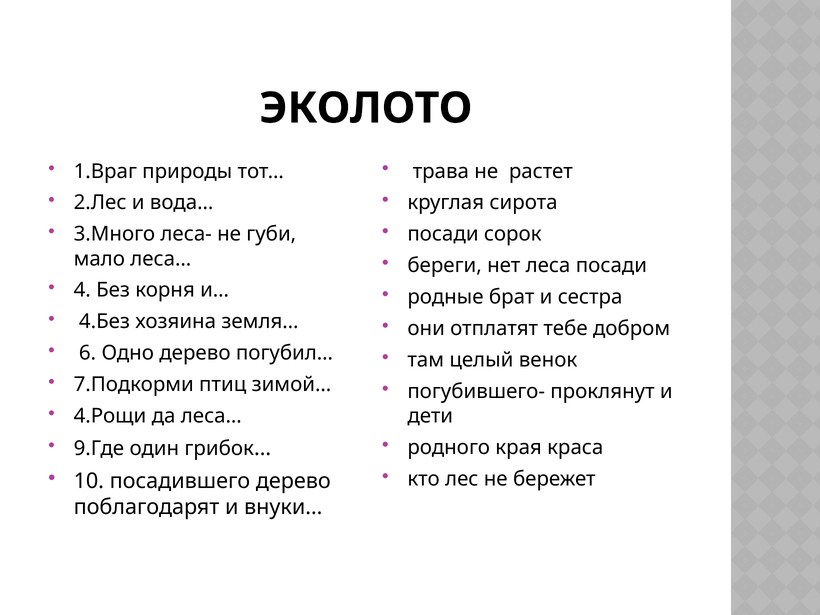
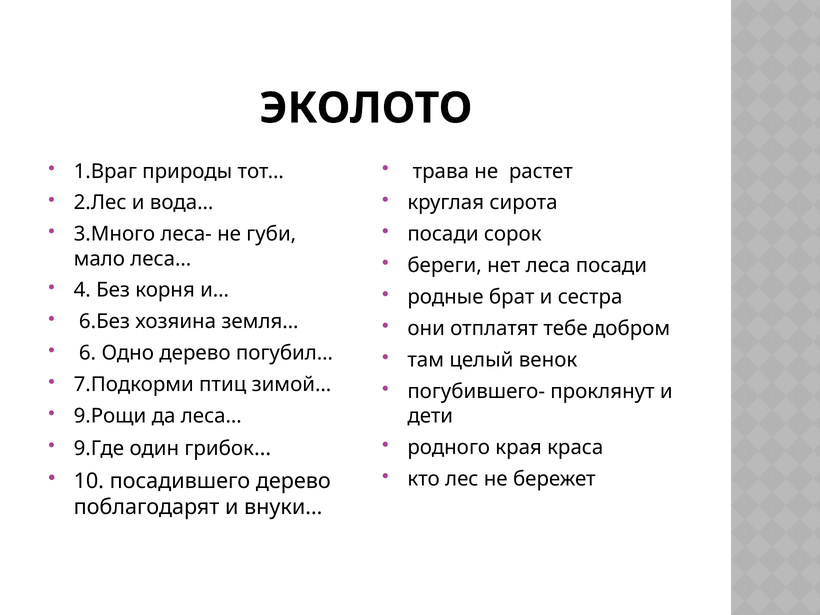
4.Без: 4.Без -> 6.Без
4.Рощи: 4.Рощи -> 9.Рощи
